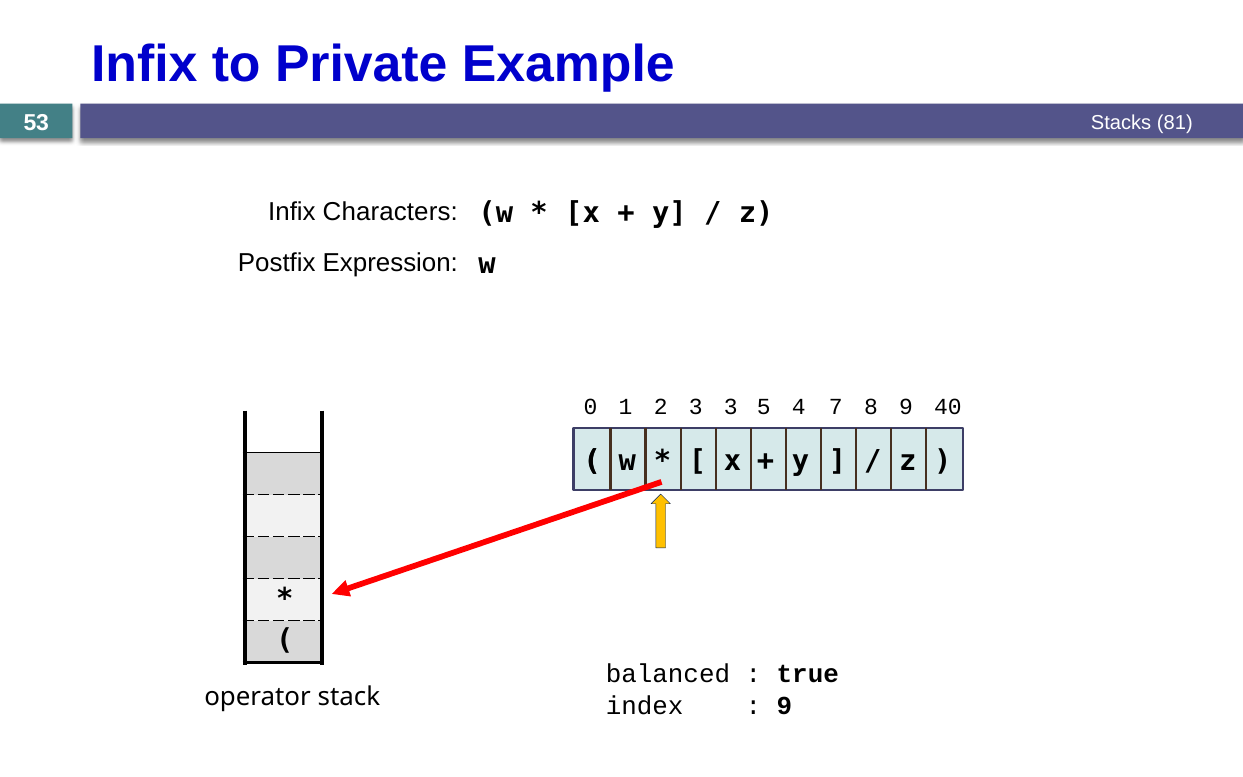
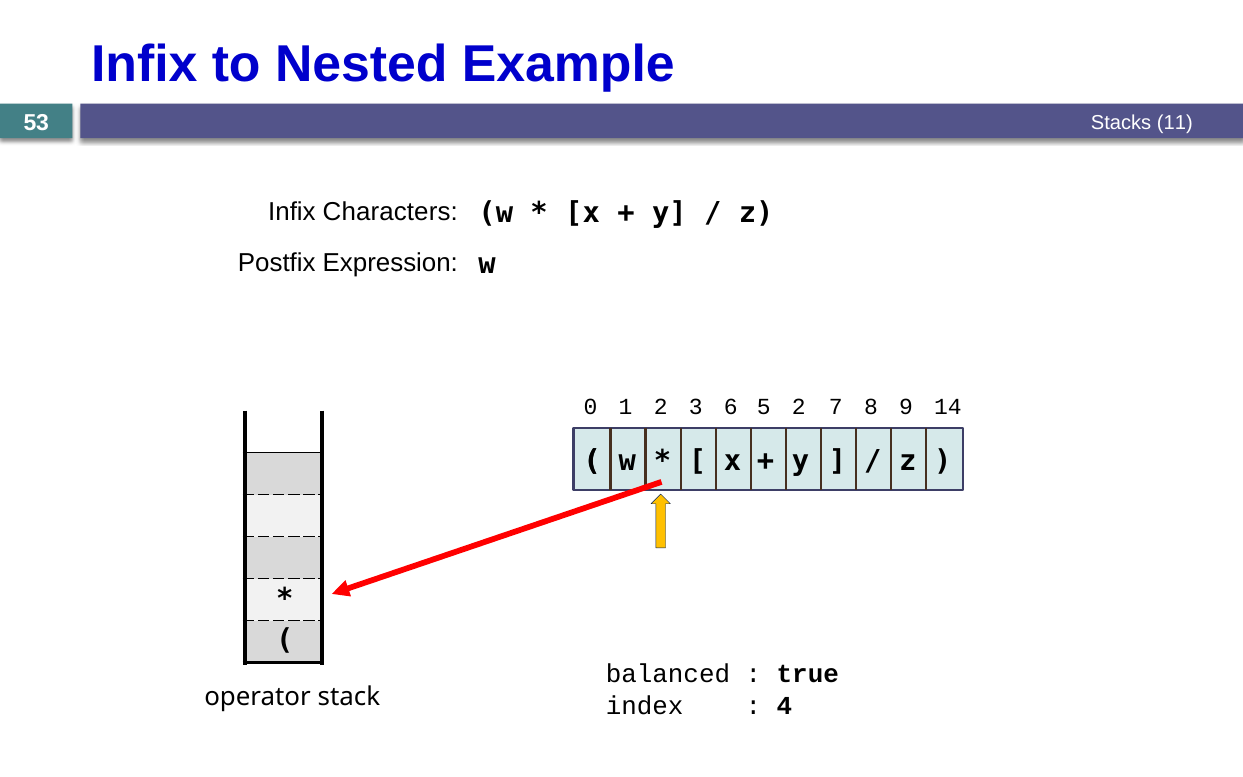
Private: Private -> Nested
81: 81 -> 11
1 3: 3 -> 6
5 4: 4 -> 2
40: 40 -> 14
9 at (784, 705): 9 -> 4
